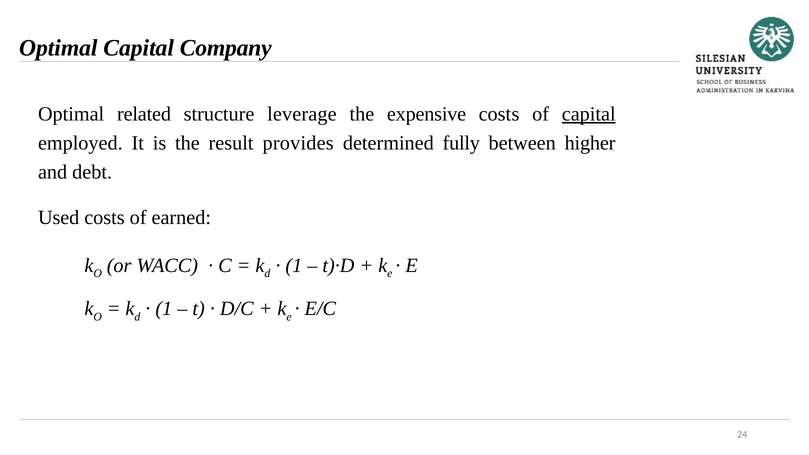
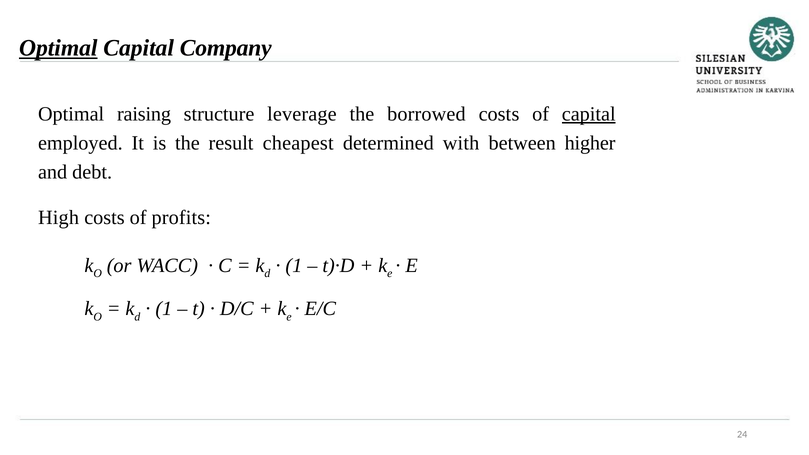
Optimal at (58, 48) underline: none -> present
related: related -> raising
expensive: expensive -> borrowed
provides: provides -> cheapest
fully: fully -> with
Used: Used -> High
earned: earned -> profits
